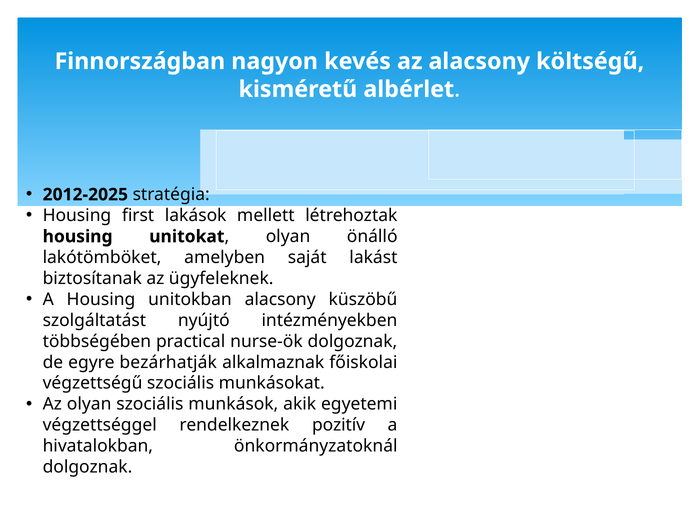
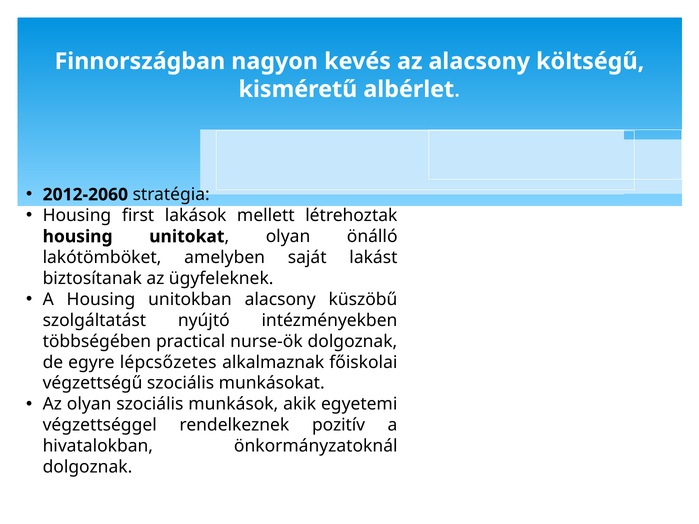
2012-2025: 2012-2025 -> 2012-2060
bezárhatják: bezárhatják -> lépcsőzetes
